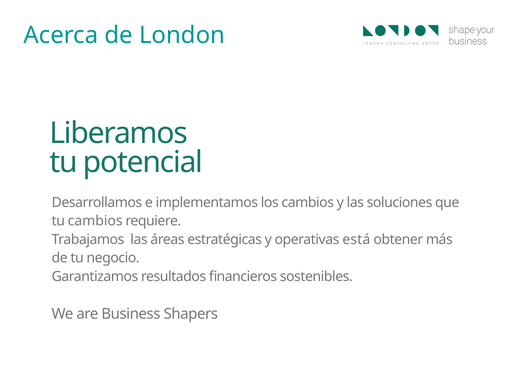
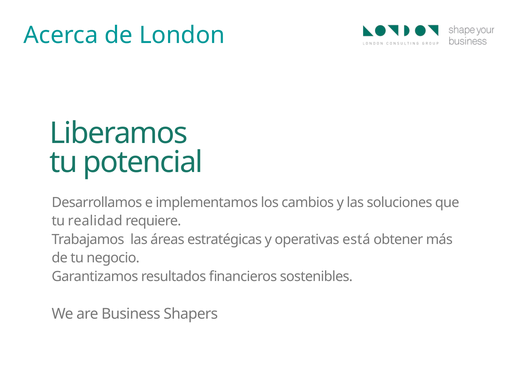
tu cambios: cambios -> realidad
